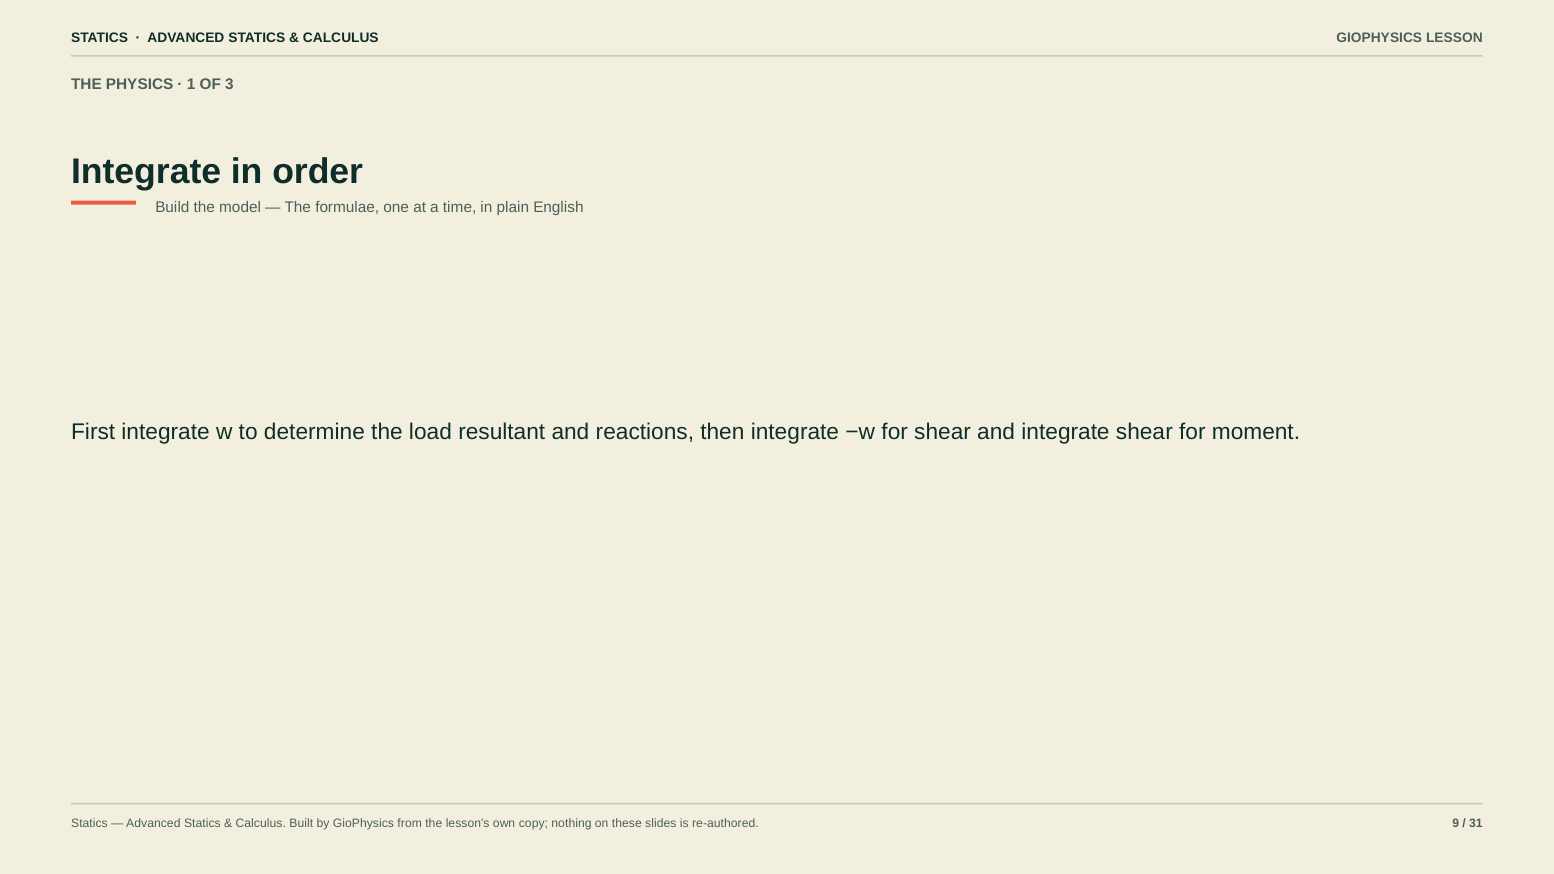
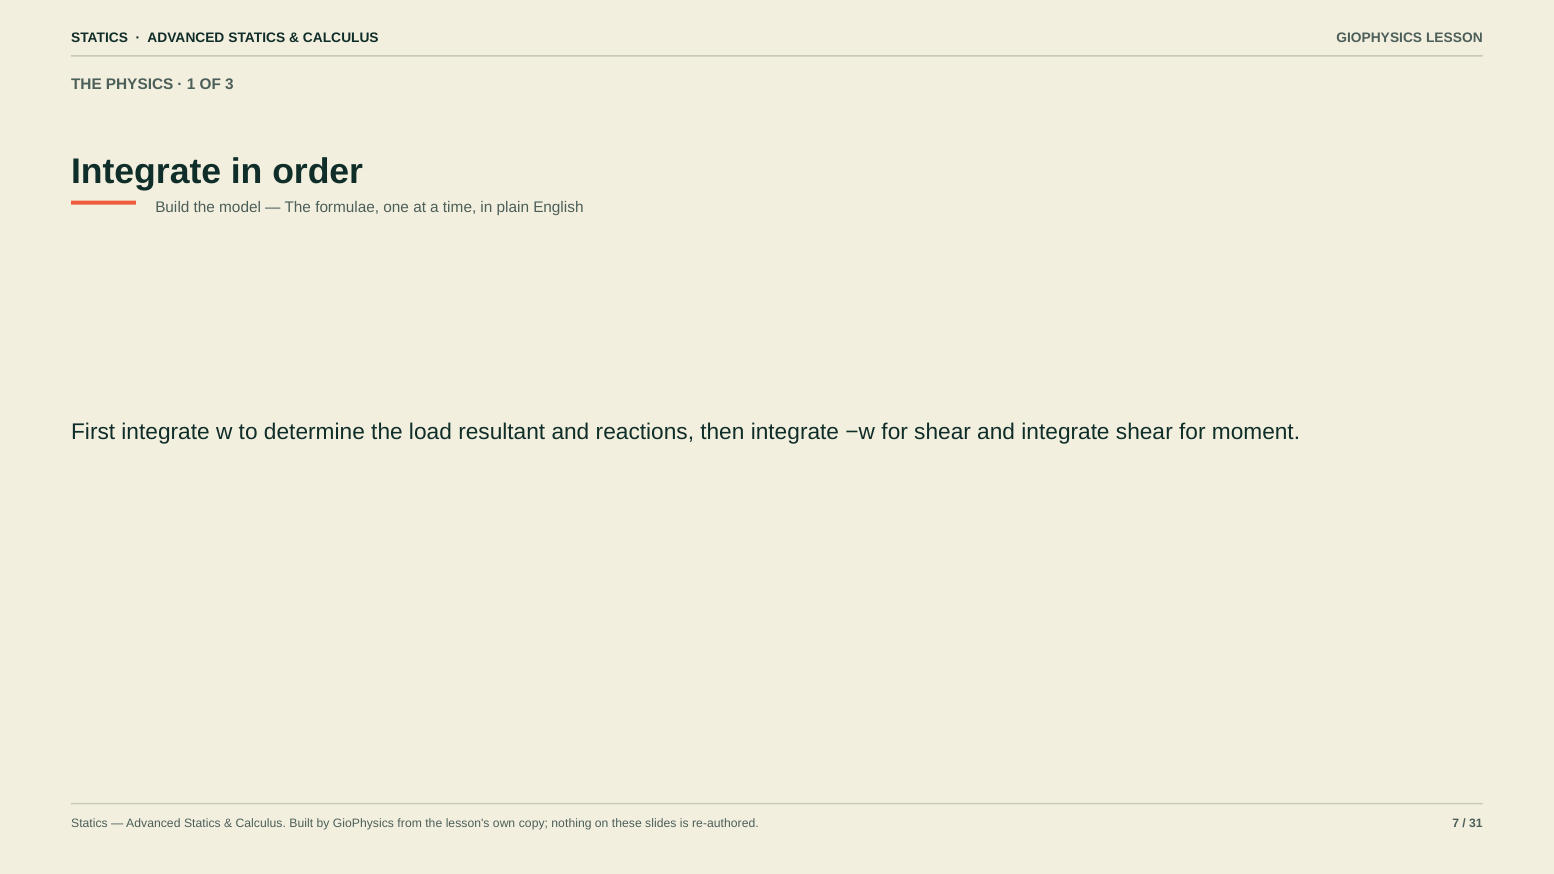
9: 9 -> 7
